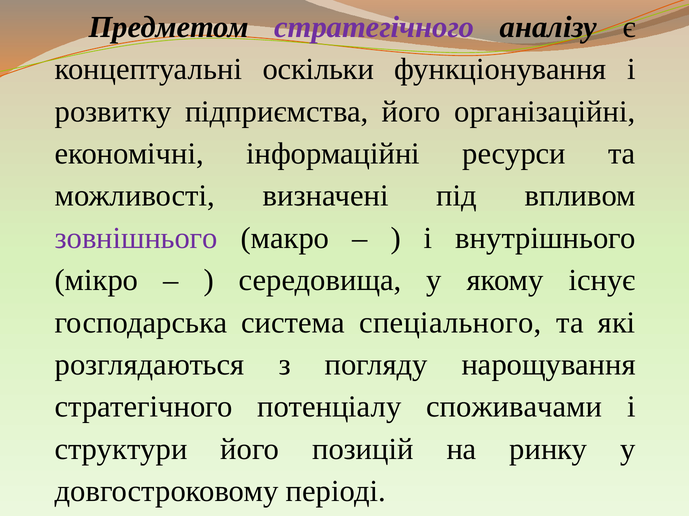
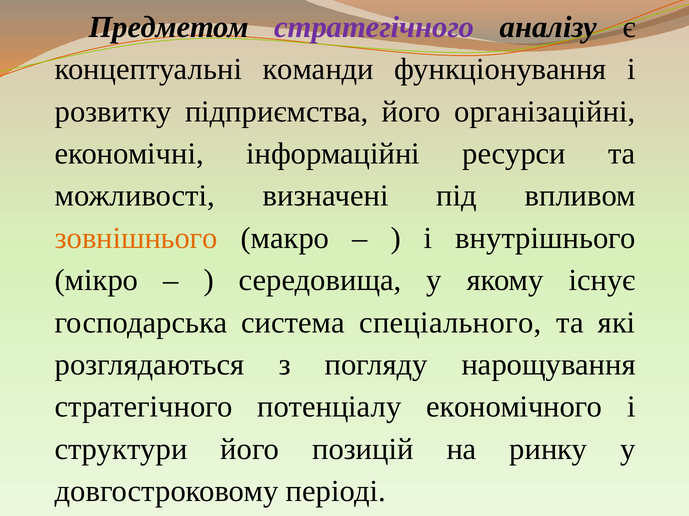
оскільки: оскільки -> команди
зовнішнього colour: purple -> orange
споживачами: споживачами -> економічного
